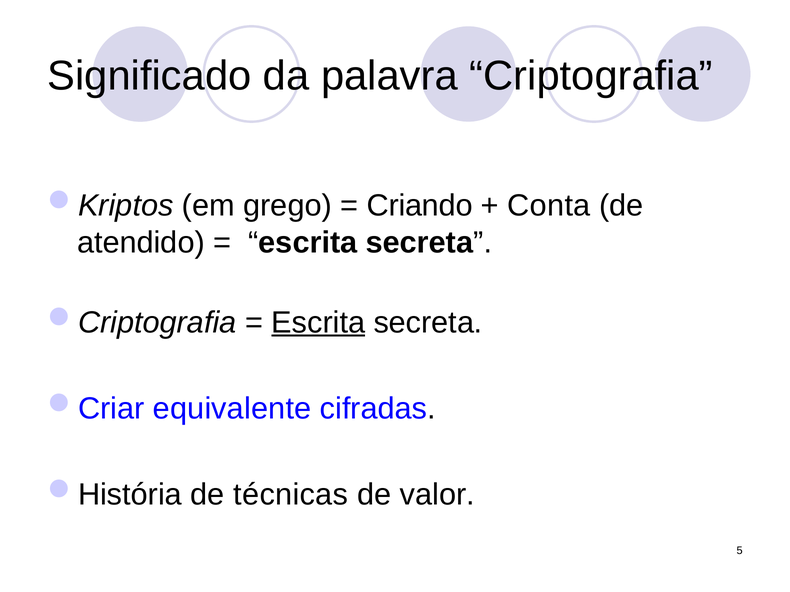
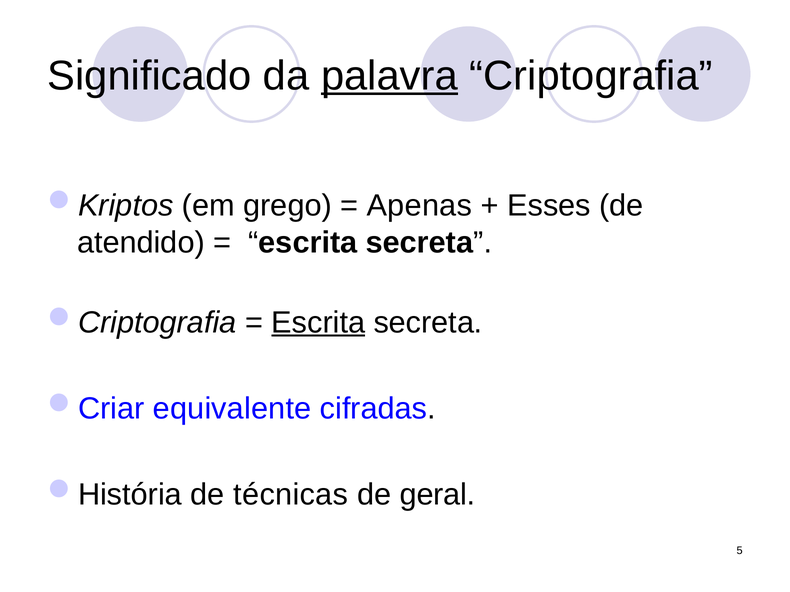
palavra underline: none -> present
Criando: Criando -> Apenas
Conta: Conta -> Esses
valor: valor -> geral
